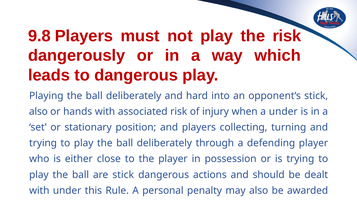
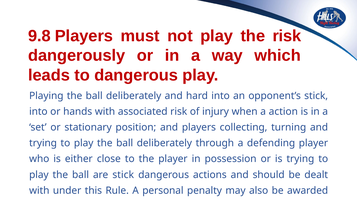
also at (38, 111): also -> into
a under: under -> action
